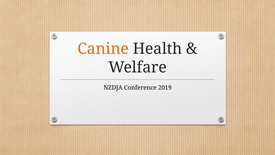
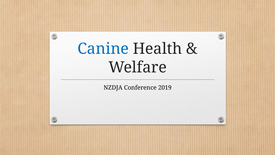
Canine colour: orange -> blue
